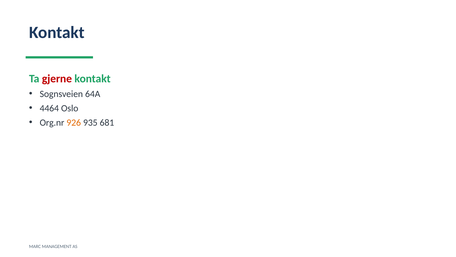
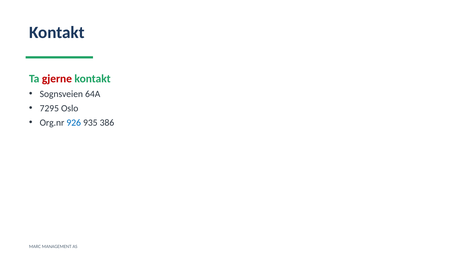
4464: 4464 -> 7295
926 colour: orange -> blue
681: 681 -> 386
